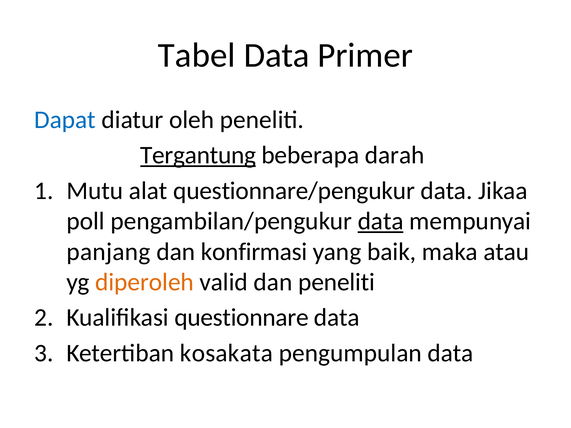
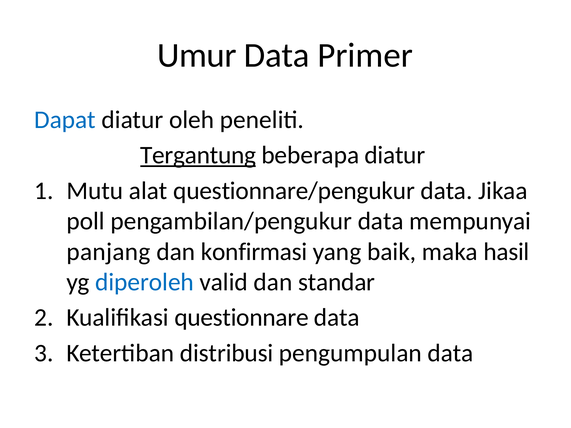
Tabel: Tabel -> Umur
beberapa darah: darah -> diatur
data at (381, 221) underline: present -> none
atau: atau -> hasil
diperoleh colour: orange -> blue
dan peneliti: peneliti -> standar
kosakata: kosakata -> distribusi
